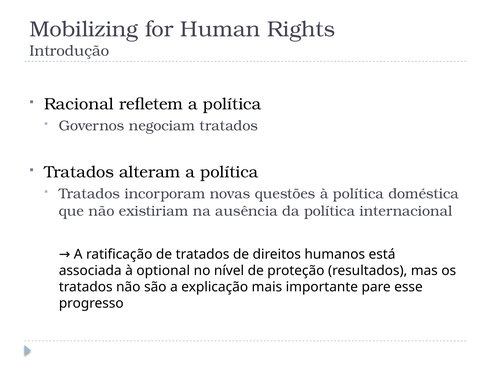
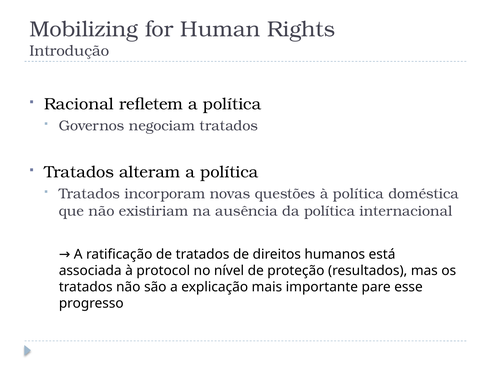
optional: optional -> protocol
